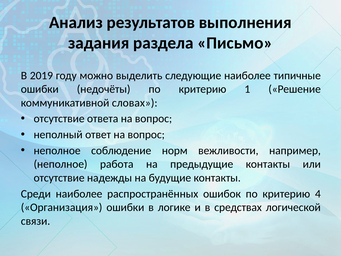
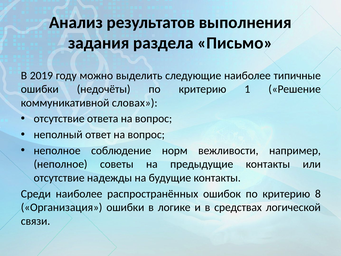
работа: работа -> советы
4: 4 -> 8
